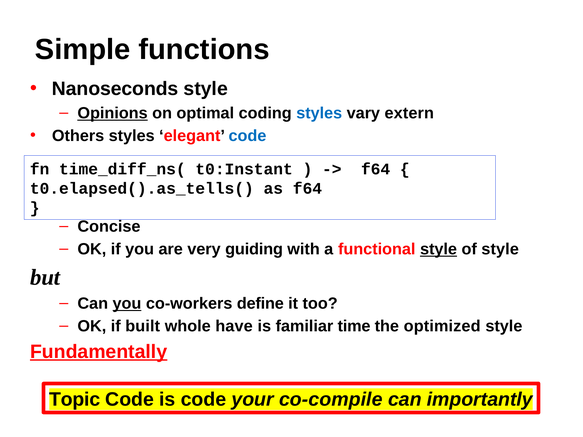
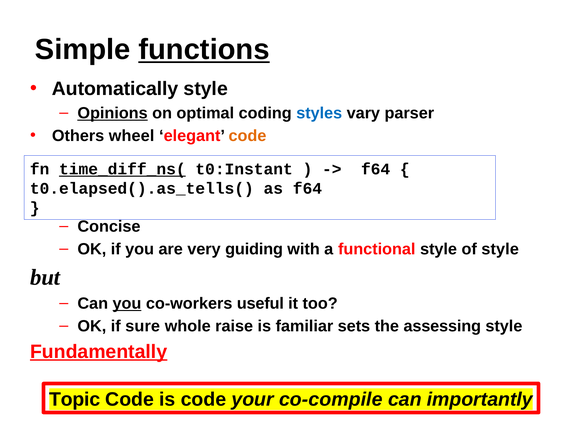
functions underline: none -> present
Nanoseconds: Nanoseconds -> Automatically
extern: extern -> parser
Others styles: styles -> wheel
code at (247, 136) colour: blue -> orange
time_diff_ns( underline: none -> present
style at (439, 249) underline: present -> none
define: define -> useful
built: built -> sure
have: have -> raise
time: time -> sets
optimized: optimized -> assessing
